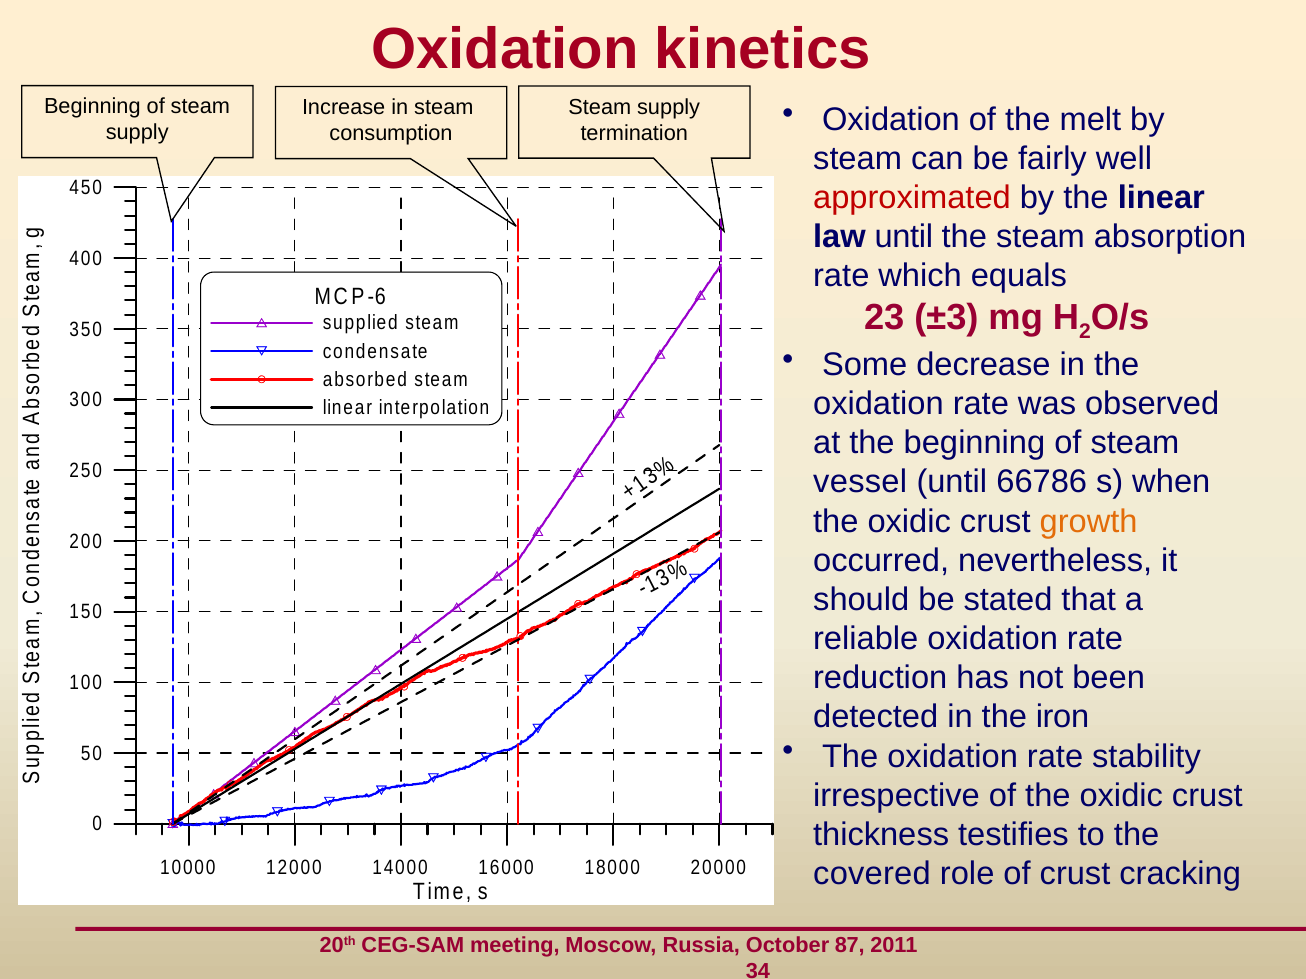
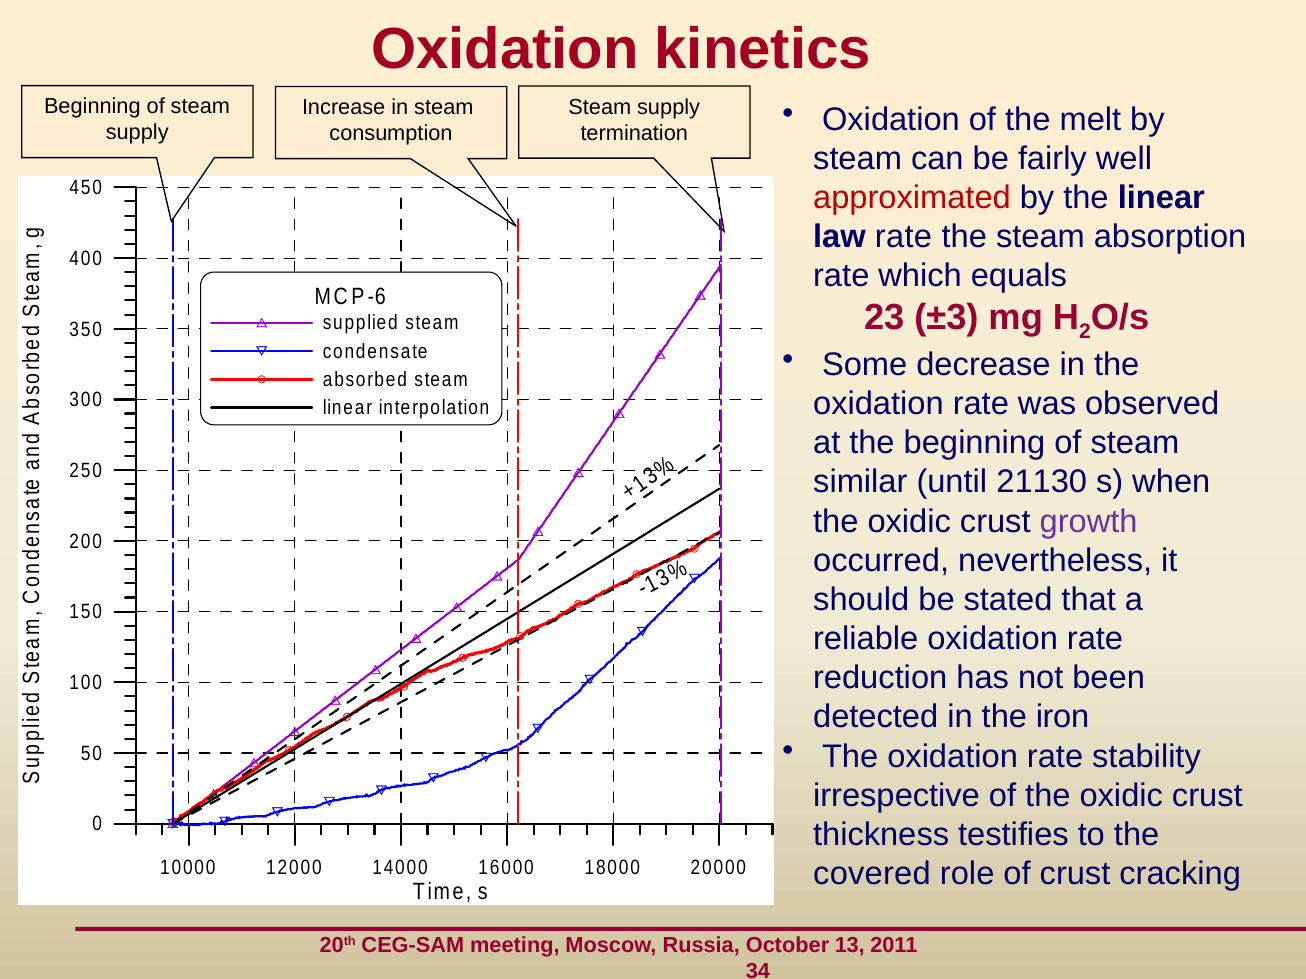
law until: until -> rate
vessel: vessel -> similar
66786: 66786 -> 21130
growth colour: orange -> purple
87: 87 -> 13
